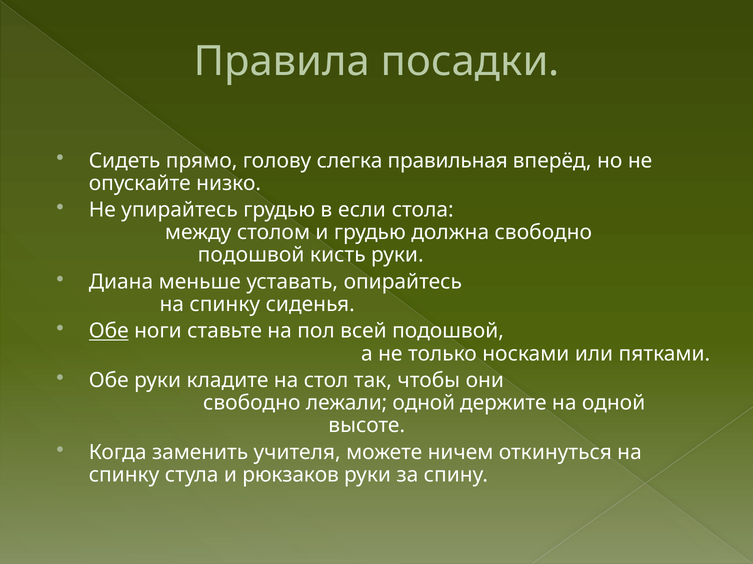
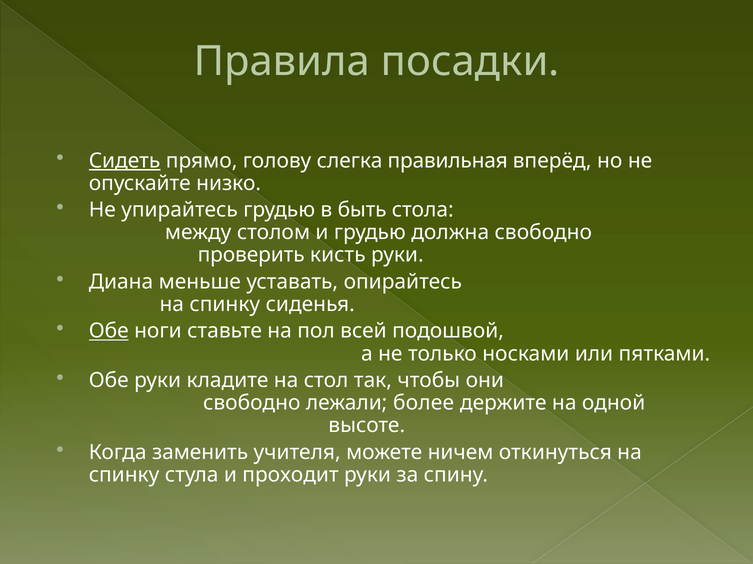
Сидеть underline: none -> present
если: если -> быть
подошвой at (251, 255): подошвой -> проверить
лежали одной: одной -> более
рюкзаков: рюкзаков -> проходит
